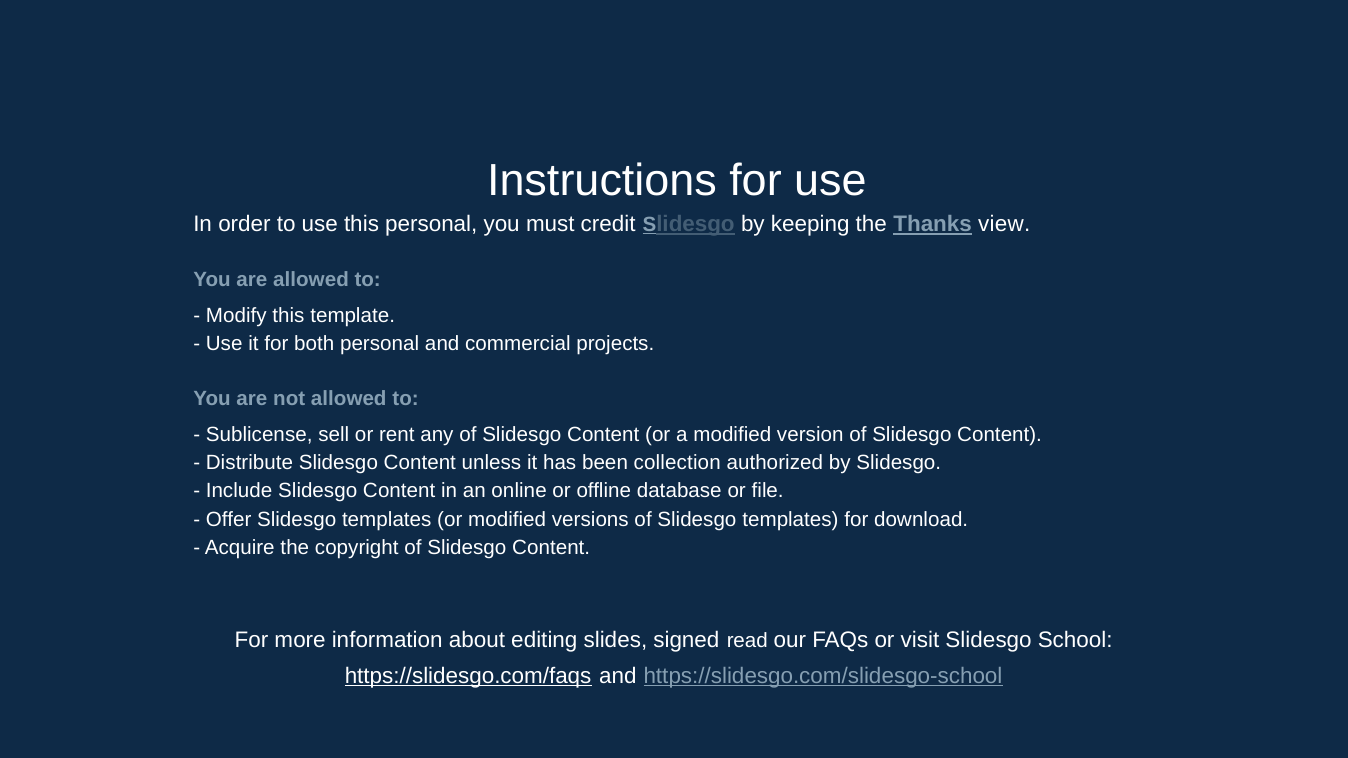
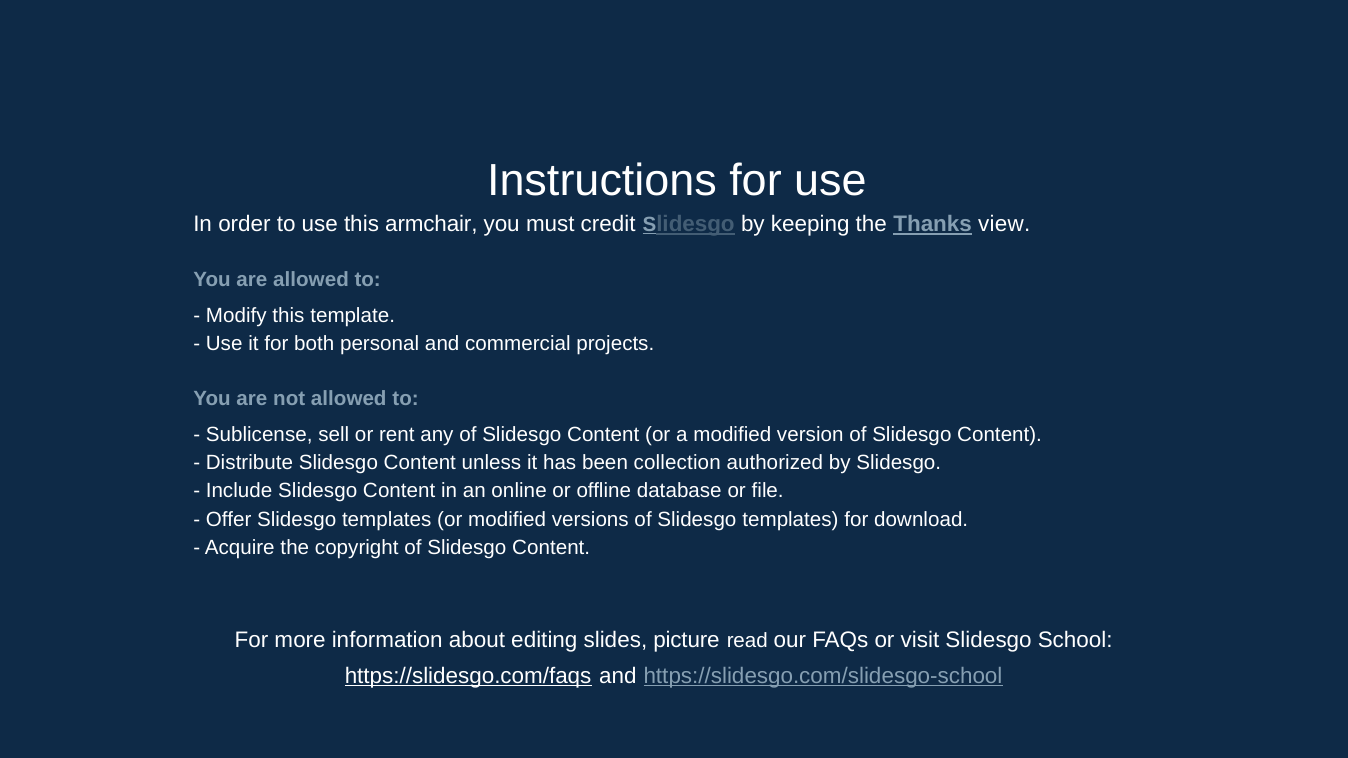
this personal: personal -> armchair
signed: signed -> picture
